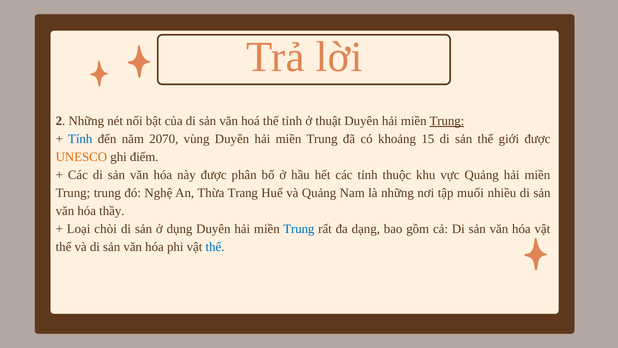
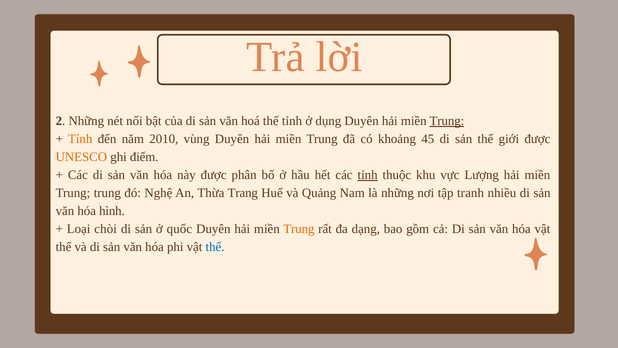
thuật: thuật -> dụng
Tính colour: blue -> orange
2070: 2070 -> 2010
15: 15 -> 45
tỉnh at (368, 175) underline: none -> present
vực Quảng: Quảng -> Lượng
muối: muối -> tranh
thầy: thầy -> hình
dụng: dụng -> quốc
Trung at (299, 229) colour: blue -> orange
